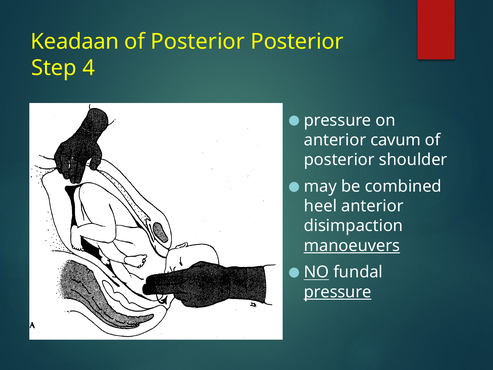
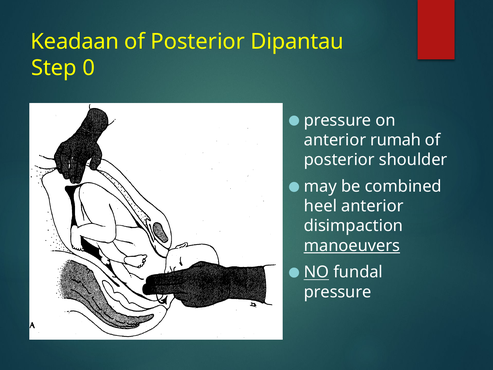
Posterior Posterior: Posterior -> Dipantau
4: 4 -> 0
cavum: cavum -> rumah
pressure at (338, 292) underline: present -> none
